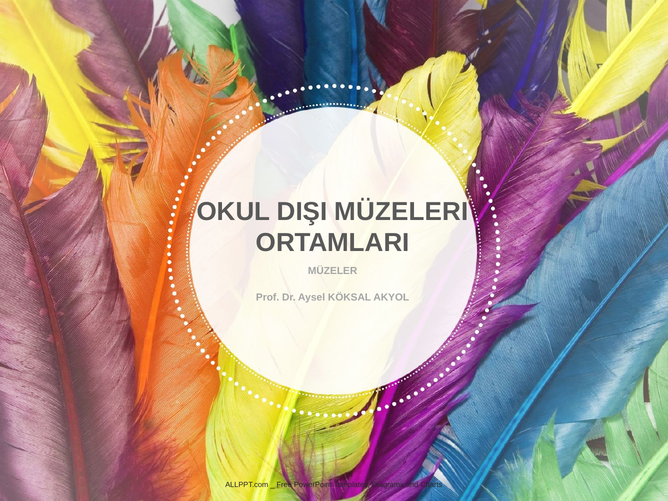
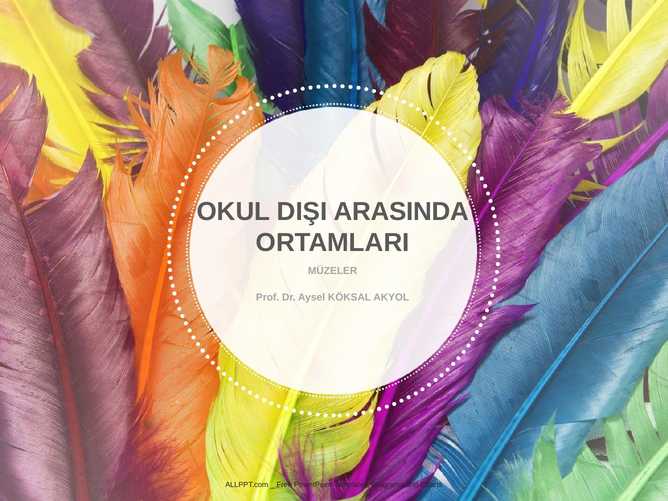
MÜZELERI: MÜZELERI -> ARASINDA
